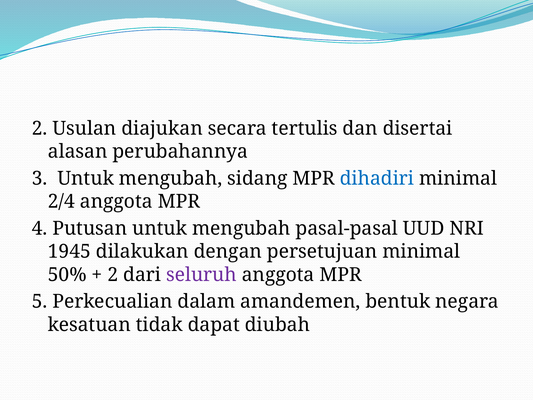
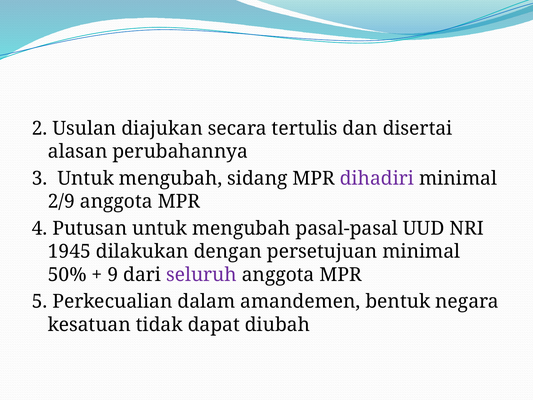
dihadiri colour: blue -> purple
2/4: 2/4 -> 2/9
2 at (113, 275): 2 -> 9
